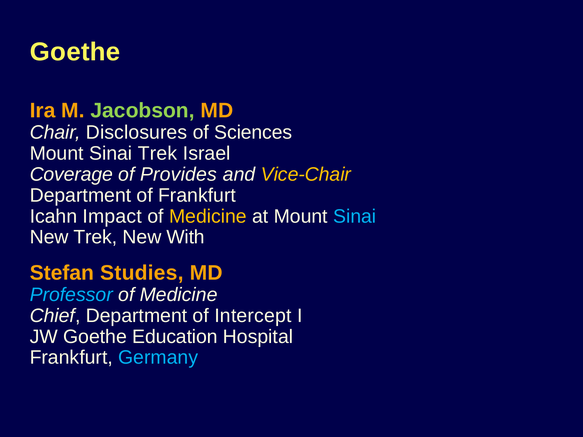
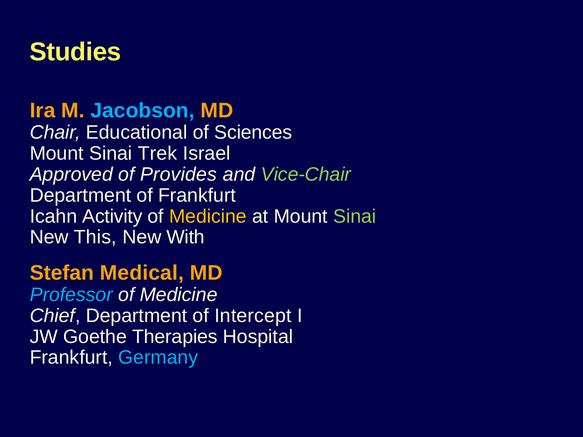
Goethe at (75, 52): Goethe -> Studies
Jacobson colour: light green -> light blue
Disclosures: Disclosures -> Educational
Coverage: Coverage -> Approved
Vice-Chair colour: yellow -> light green
Impact: Impact -> Activity
Sinai at (355, 216) colour: light blue -> light green
New Trek: Trek -> This
Studies: Studies -> Medical
Education: Education -> Therapies
